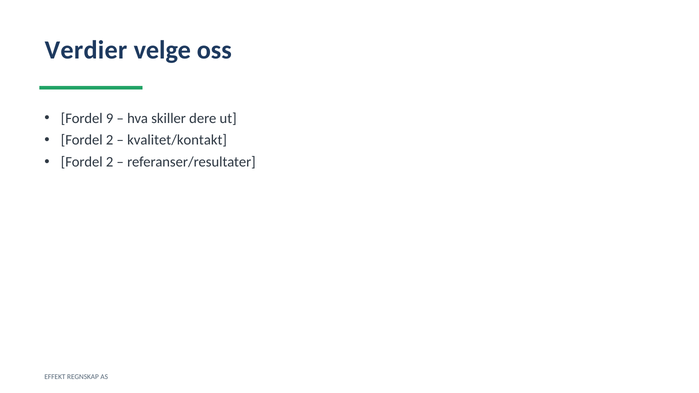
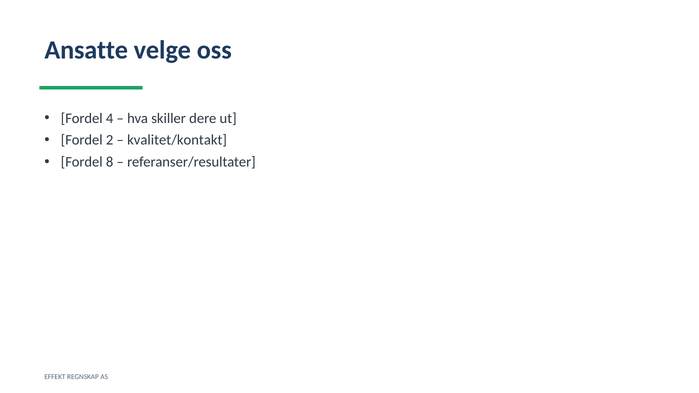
Verdier: Verdier -> Ansatte
9: 9 -> 4
2 at (110, 162): 2 -> 8
